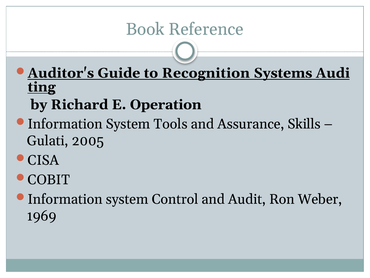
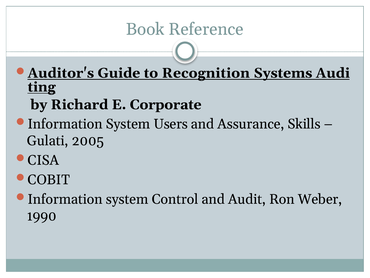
Operation: Operation -> Corporate
Tools: Tools -> Users
1969: 1969 -> 1990
